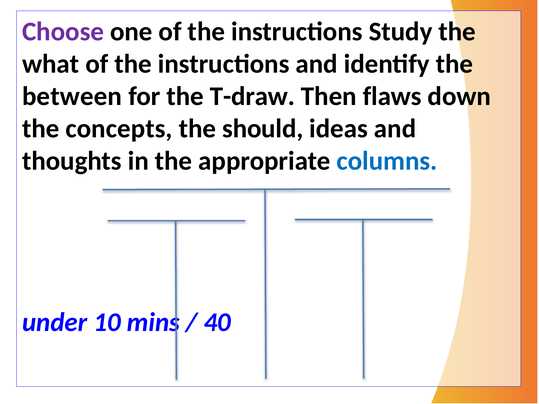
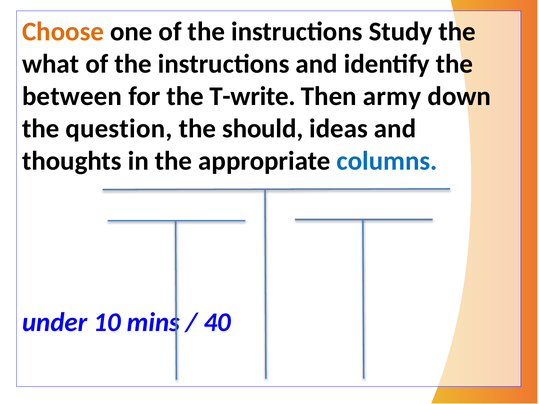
Choose colour: purple -> orange
T-draw: T-draw -> T-write
flaws: flaws -> army
concepts: concepts -> question
